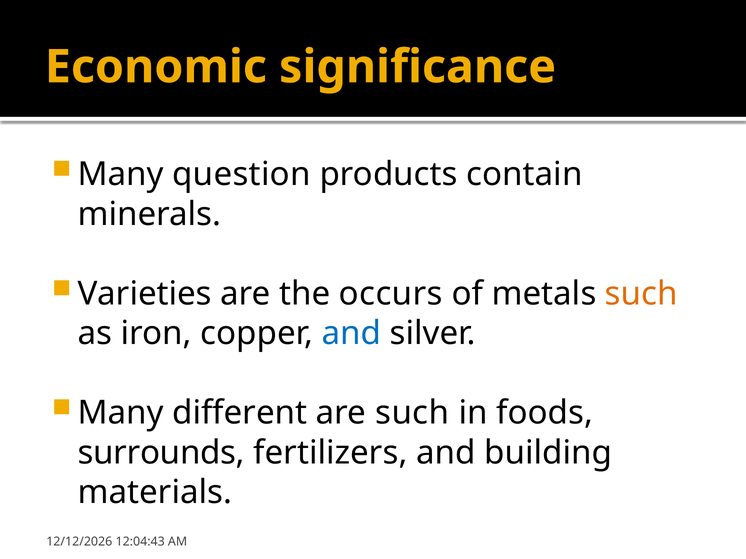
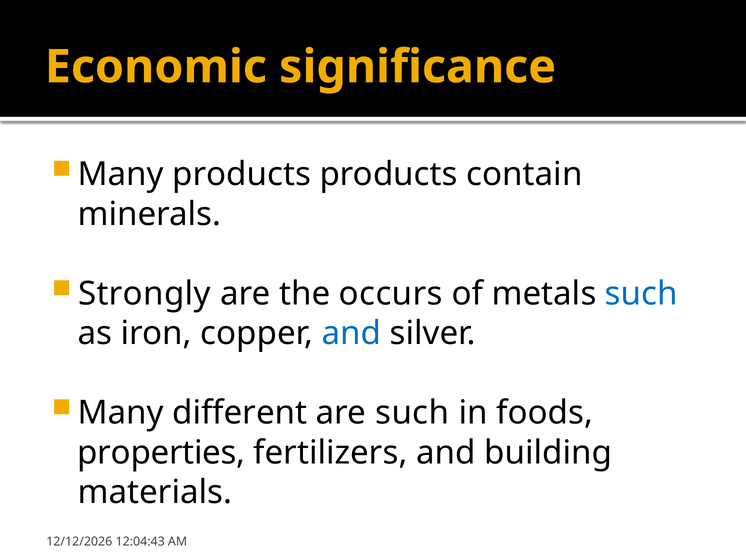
Many question: question -> products
Varieties: Varieties -> Strongly
such at (641, 294) colour: orange -> blue
surrounds: surrounds -> properties
